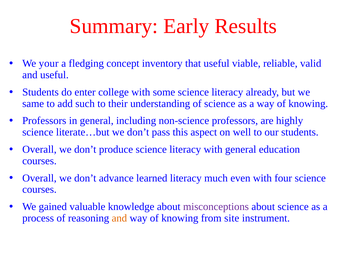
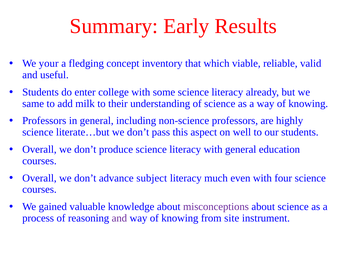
that useful: useful -> which
such: such -> milk
learned: learned -> subject
and at (119, 218) colour: orange -> purple
